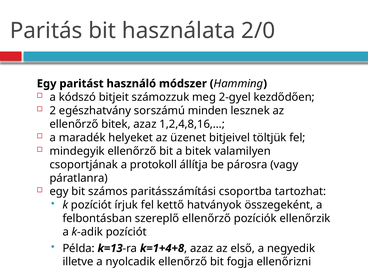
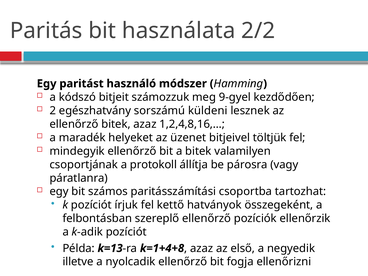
2/0: 2/0 -> 2/2
2-gyel: 2-gyel -> 9-gyel
minden: minden -> küldeni
